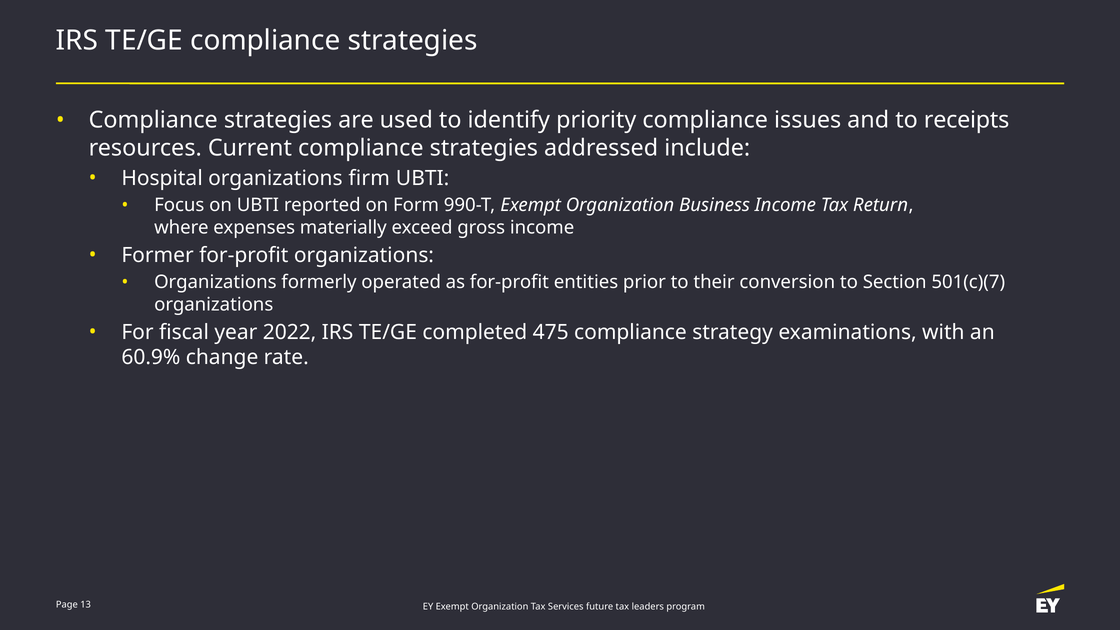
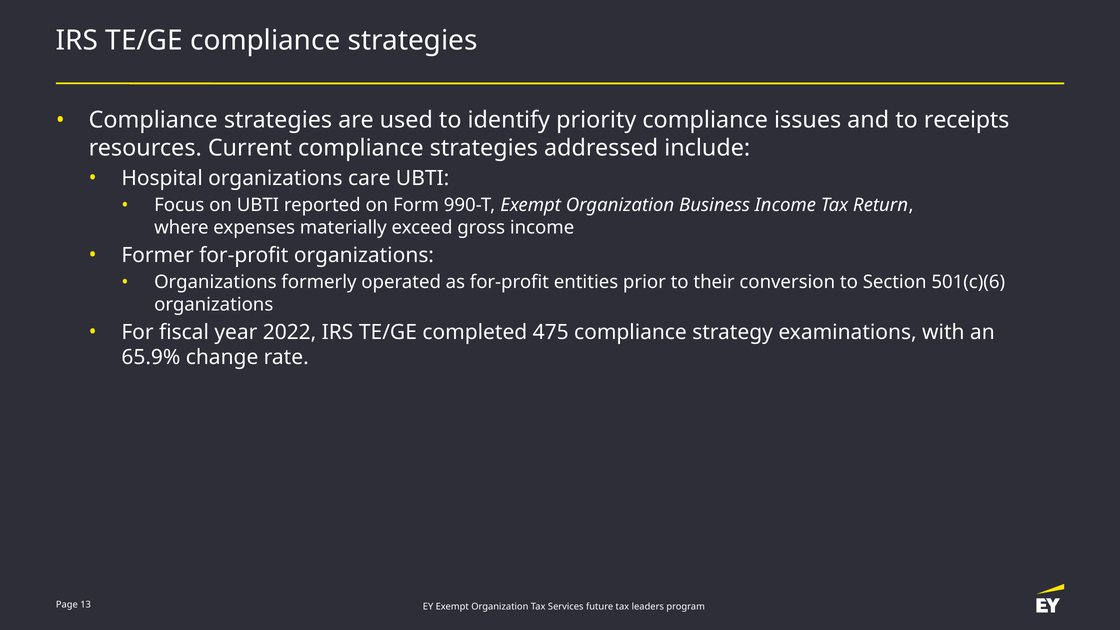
firm: firm -> care
501(c)(7: 501(c)(7 -> 501(c)(6
60.9%: 60.9% -> 65.9%
